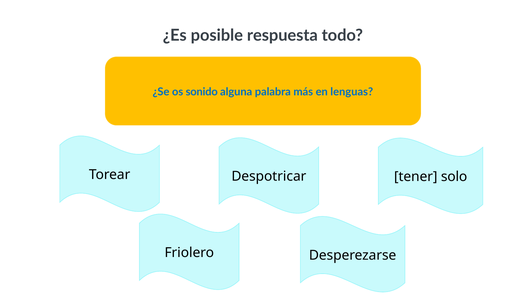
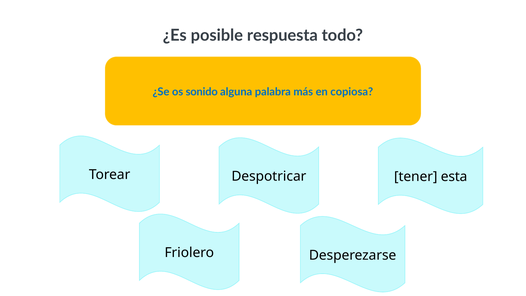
lenguas: lenguas -> copiosa
solo: solo -> esta
